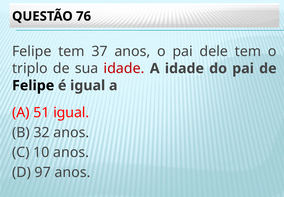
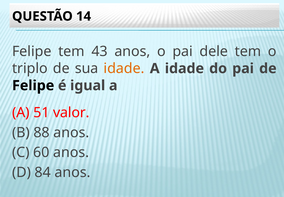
76: 76 -> 14
37: 37 -> 43
idade at (124, 68) colour: red -> orange
51 igual: igual -> valor
32: 32 -> 88
10: 10 -> 60
97: 97 -> 84
